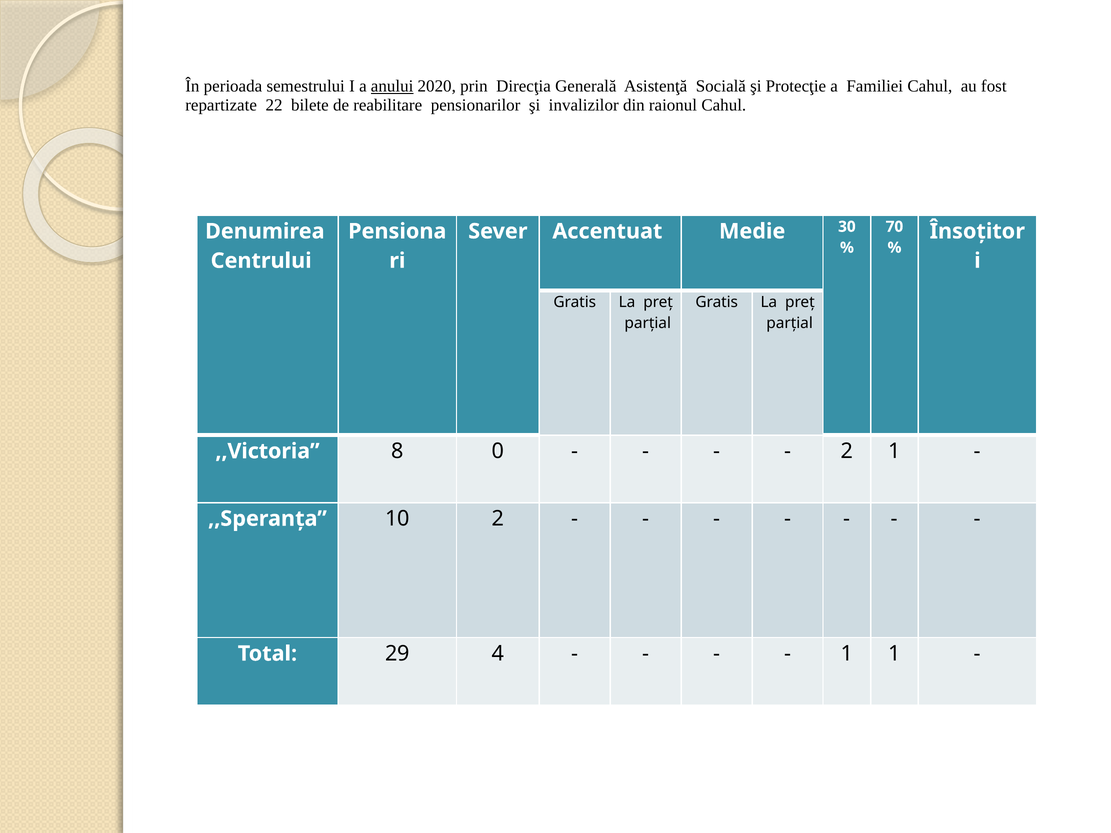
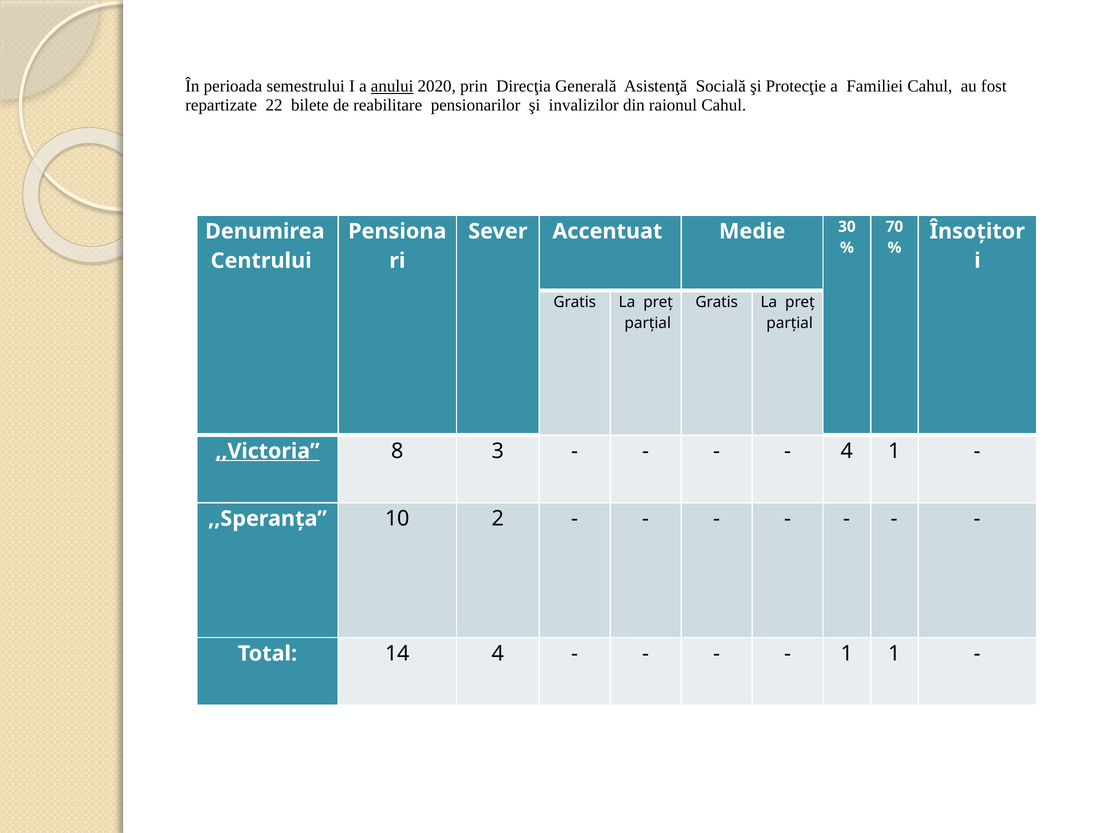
,,Victoria underline: none -> present
0: 0 -> 3
2 at (847, 451): 2 -> 4
29: 29 -> 14
